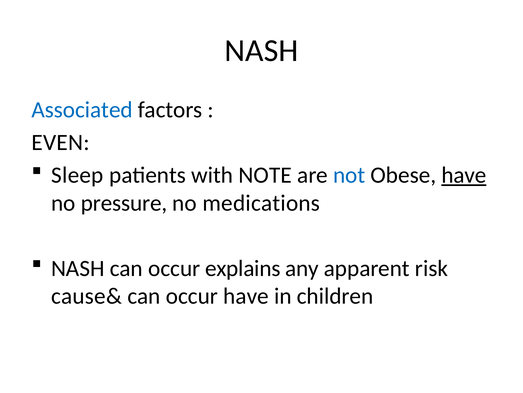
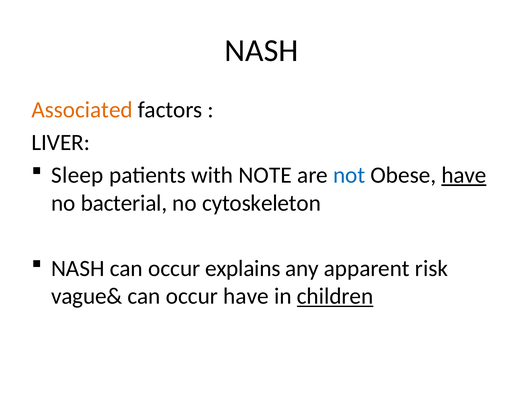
Associated colour: blue -> orange
EVEN: EVEN -> LIVER
pressure: pressure -> bacterial
medications: medications -> cytoskeleton
cause&: cause& -> vague&
children underline: none -> present
